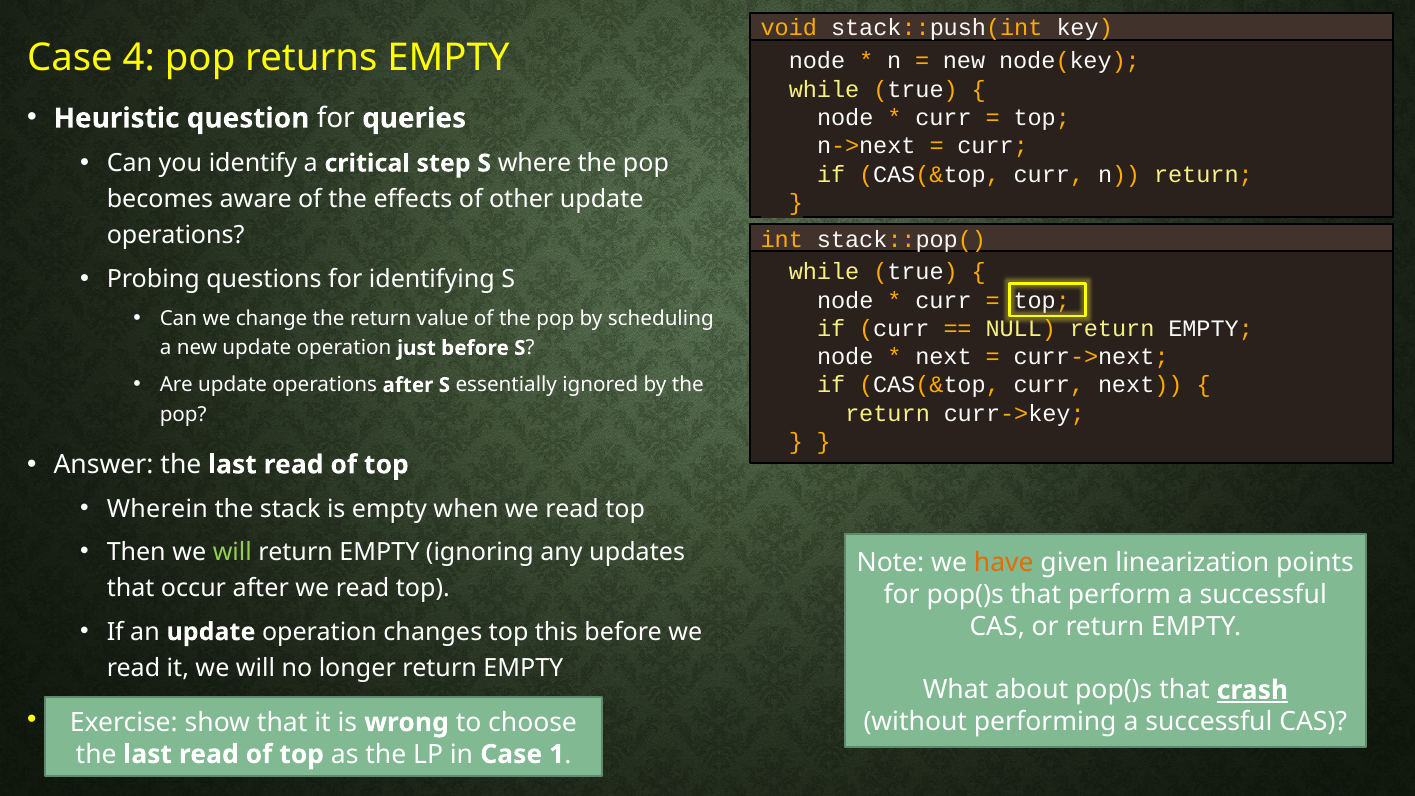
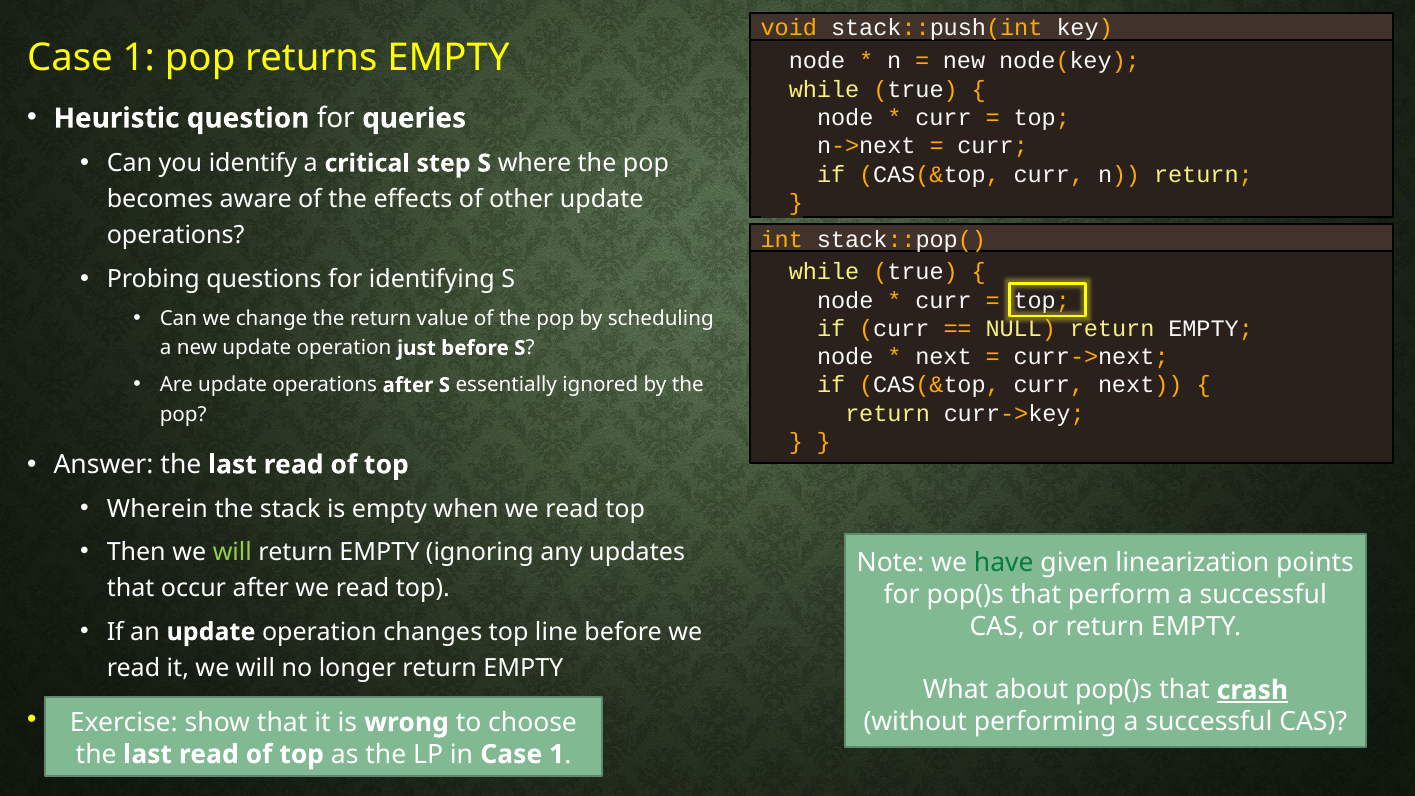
4 at (139, 58): 4 -> 1
have colour: orange -> green
this: this -> line
